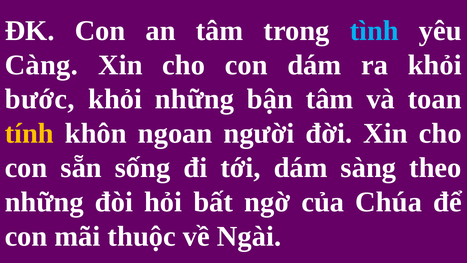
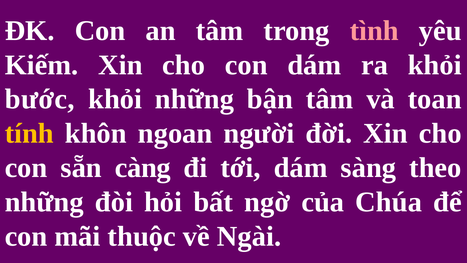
tình colour: light blue -> pink
Càng: Càng -> Kiếm
sống: sống -> càng
